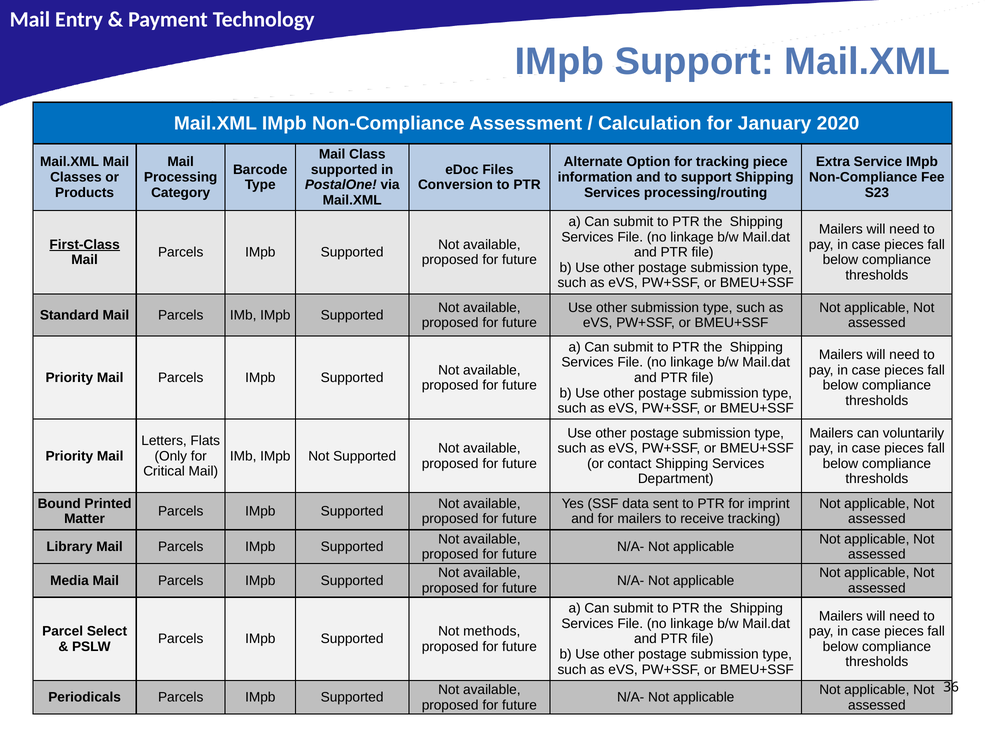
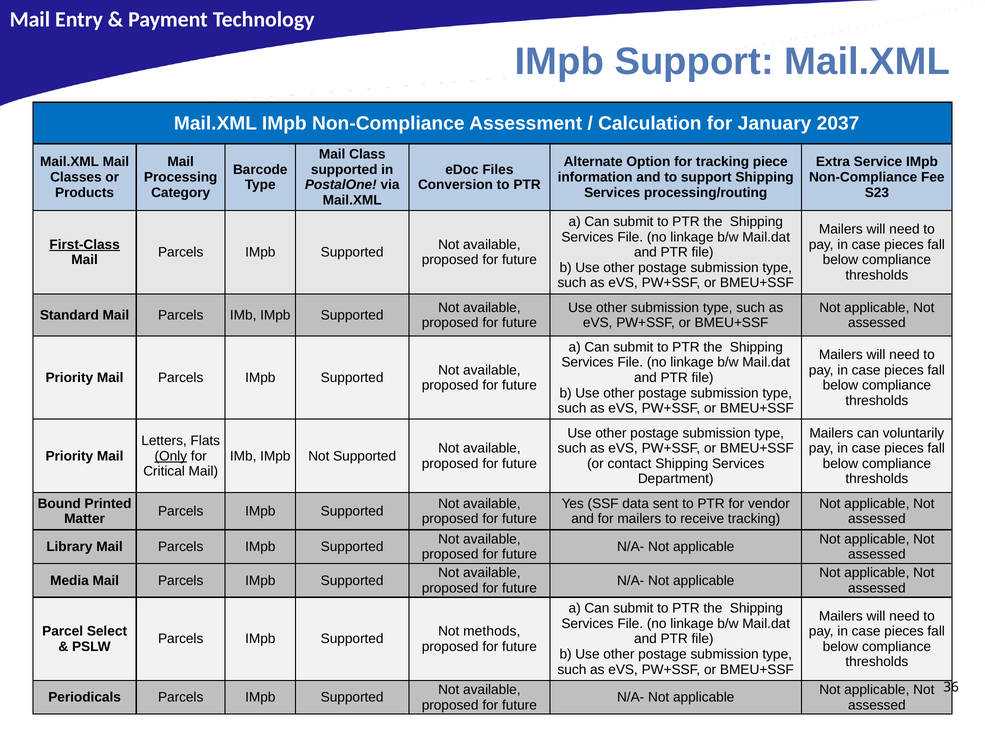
2020: 2020 -> 2037
Only underline: none -> present
imprint: imprint -> vendor
